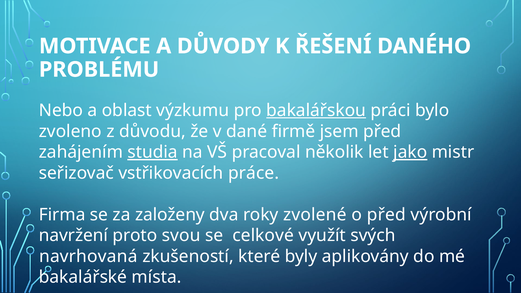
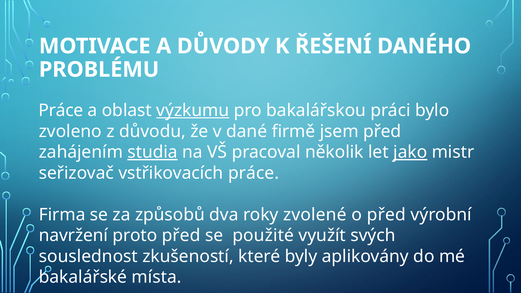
Nebo at (61, 111): Nebo -> Práce
výzkumu underline: none -> present
bakalářskou underline: present -> none
založeny: založeny -> způsobů
proto svou: svou -> před
celkové: celkové -> použité
navrhovaná: navrhovaná -> souslednost
